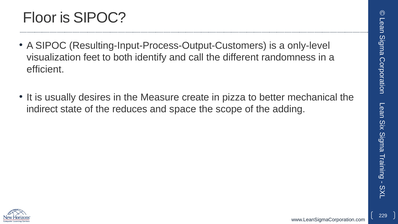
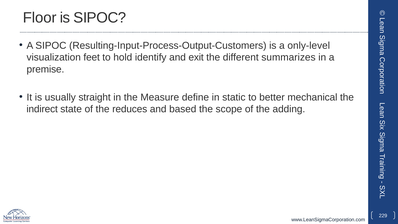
both: both -> hold
call: call -> exit
randomness: randomness -> summarizes
efficient: efficient -> premise
desires: desires -> straight
create: create -> define
pizza: pizza -> static
space: space -> based
